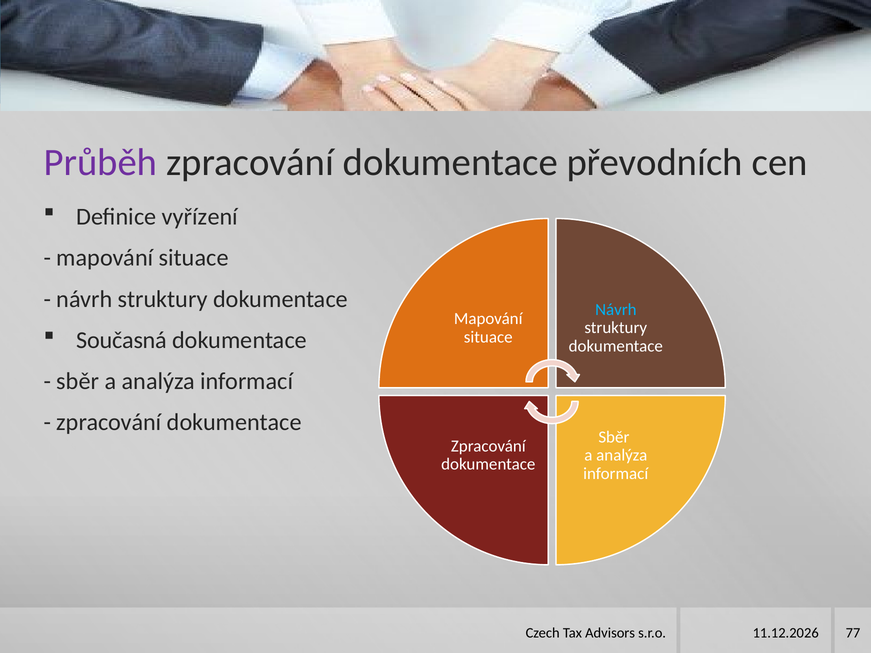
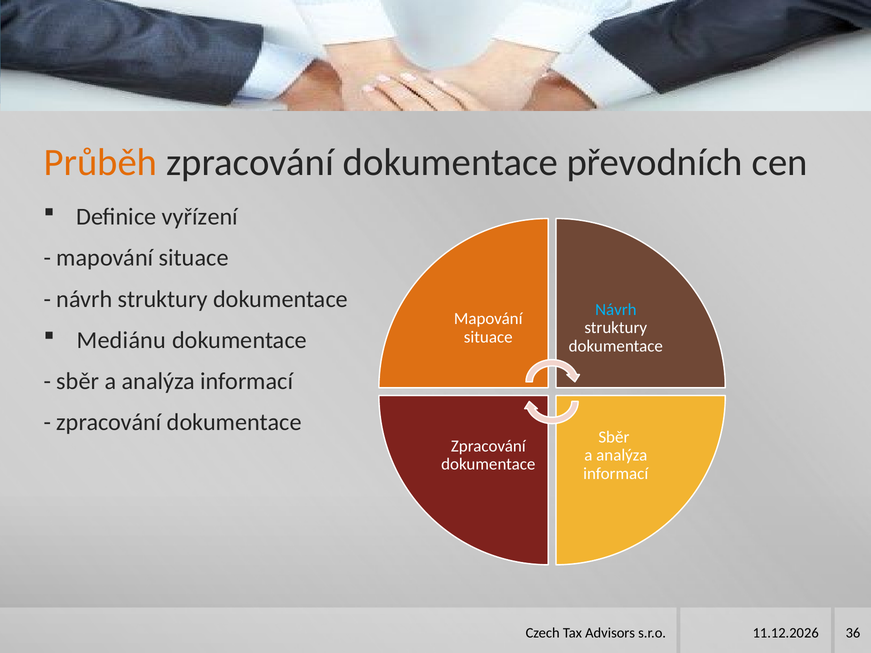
Průběh colour: purple -> orange
Současná: Současná -> Mediánu
77: 77 -> 36
